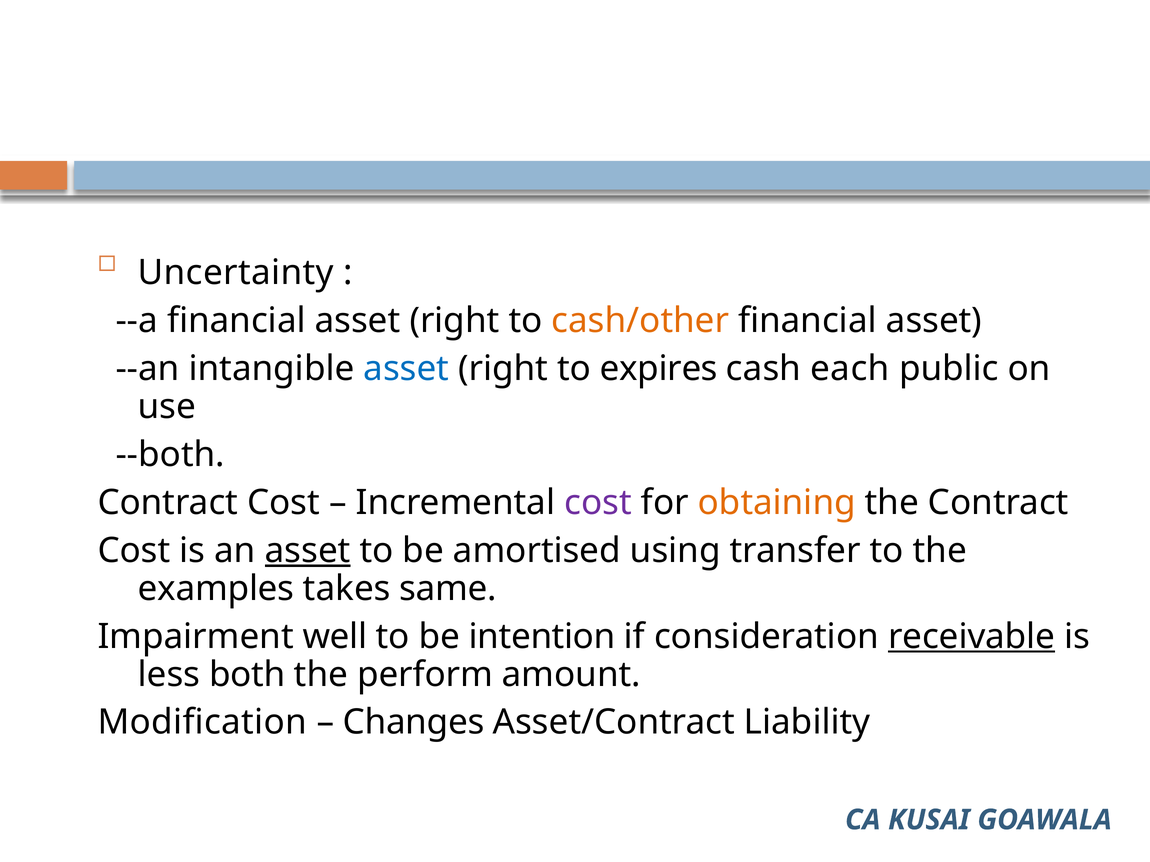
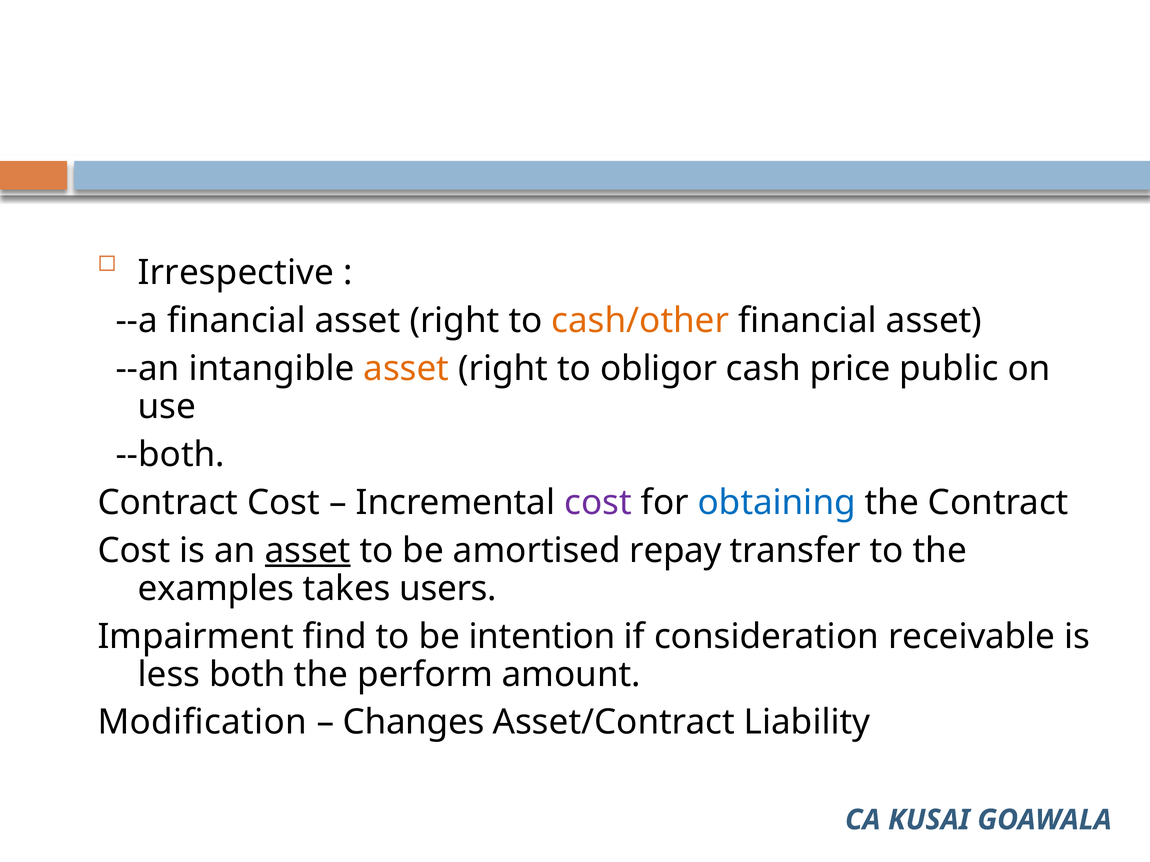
Uncertainty: Uncertainty -> Irrespective
asset at (406, 369) colour: blue -> orange
expires: expires -> obligor
each: each -> price
obtaining colour: orange -> blue
using: using -> repay
same: same -> users
well: well -> find
receivable underline: present -> none
